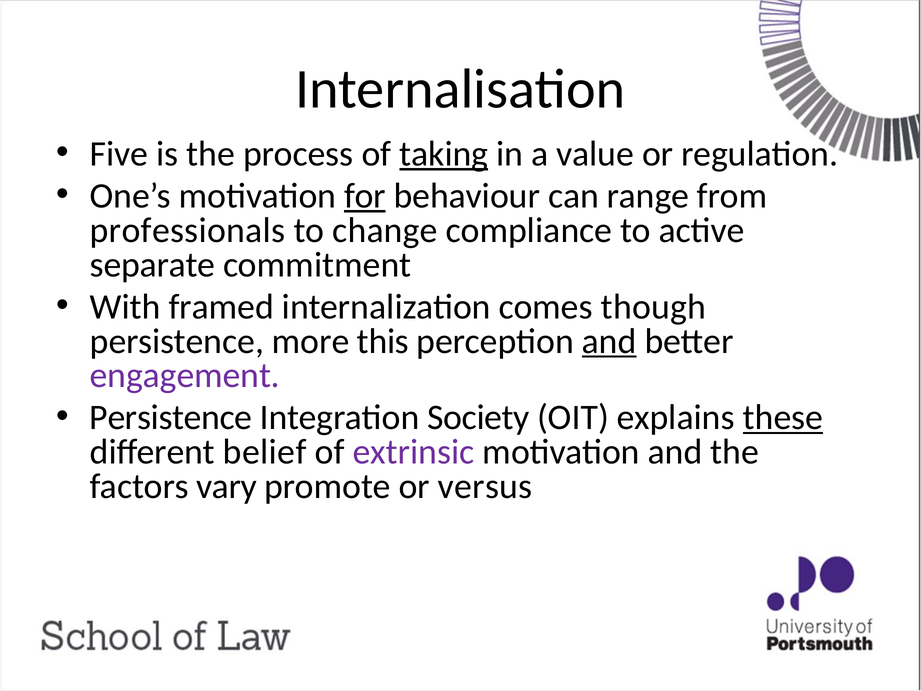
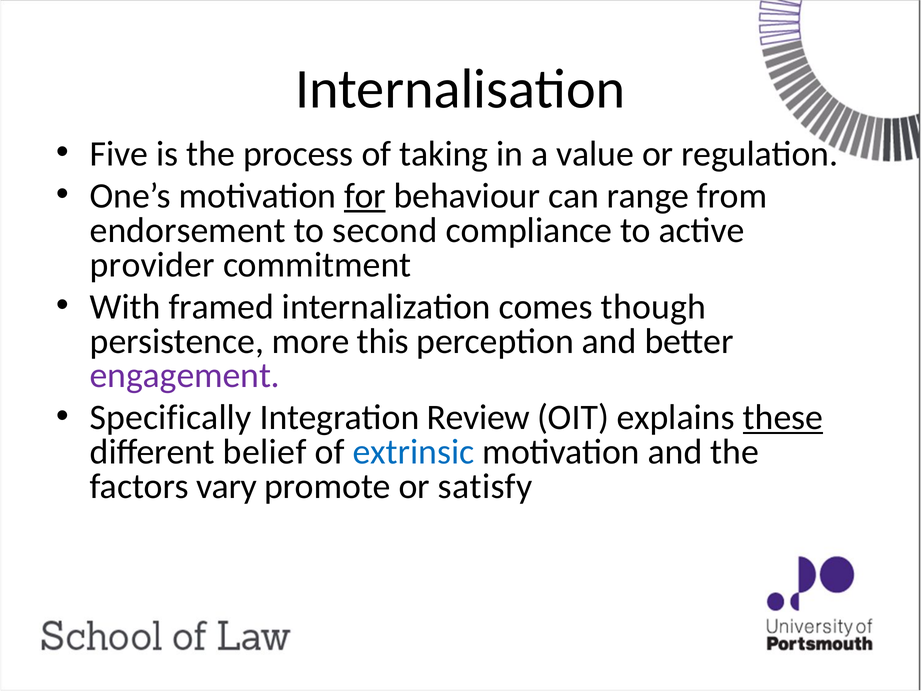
taking underline: present -> none
professionals: professionals -> endorsement
change: change -> second
separate: separate -> provider
and at (609, 341) underline: present -> none
Persistence at (171, 417): Persistence -> Specifically
Society: Society -> Review
extrinsic colour: purple -> blue
versus: versus -> satisfy
